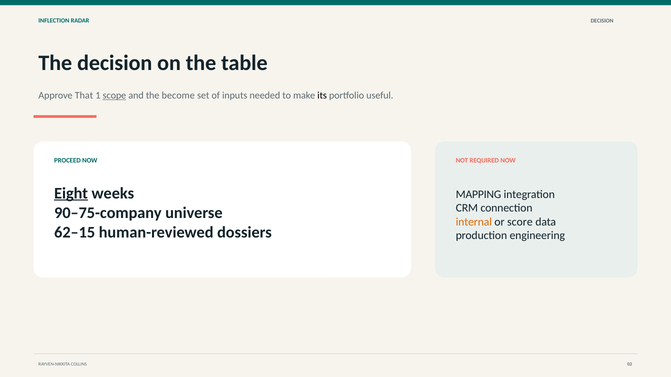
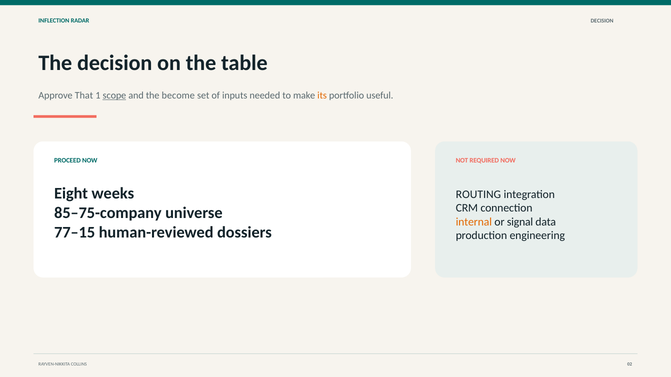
its colour: black -> orange
Eight underline: present -> none
MAPPING: MAPPING -> ROUTING
90–75-company: 90–75-company -> 85–75-company
score: score -> signal
62–15: 62–15 -> 77–15
